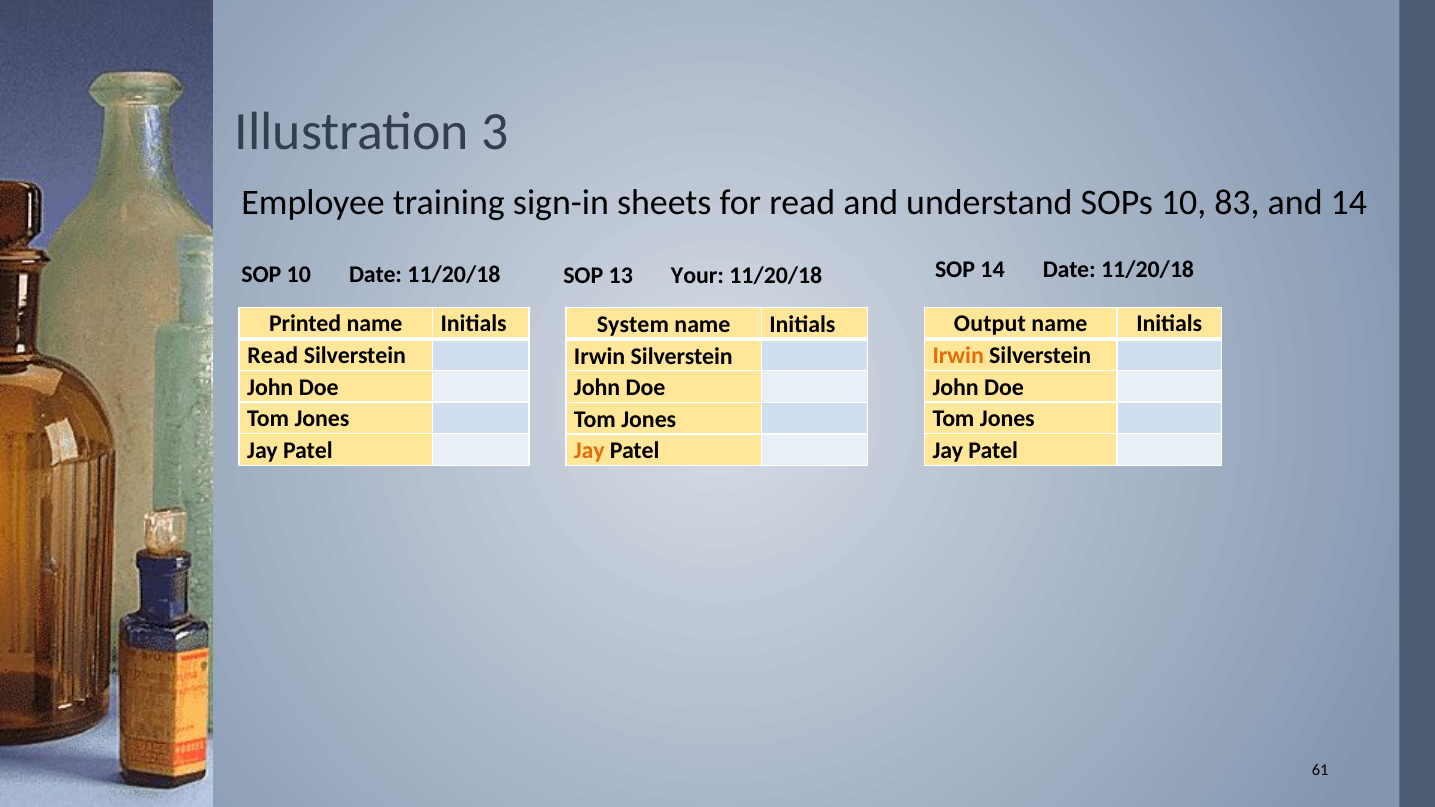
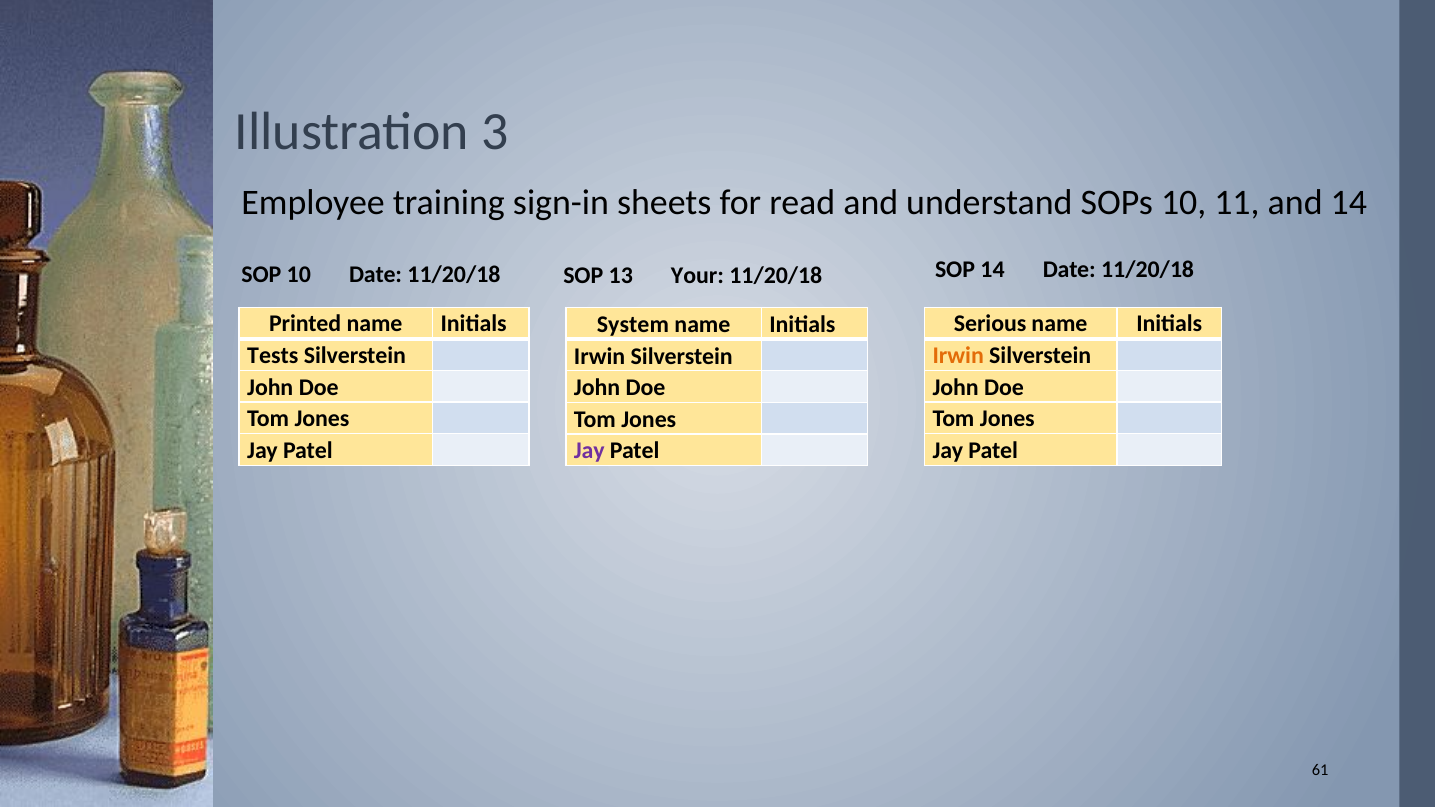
83: 83 -> 11
Output: Output -> Serious
Read at (273, 356): Read -> Tests
Jay at (589, 451) colour: orange -> purple
